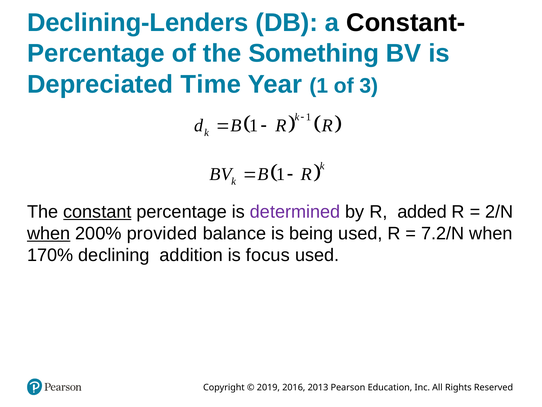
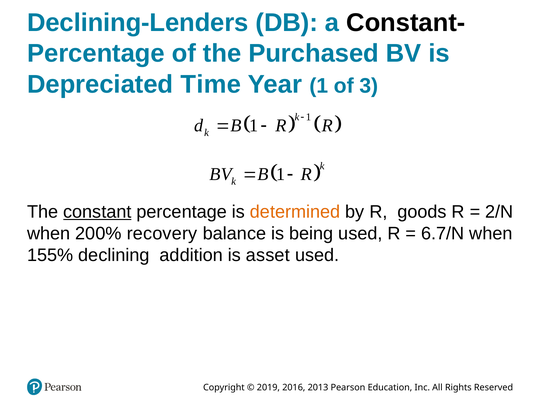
Something: Something -> Purchased
determined colour: purple -> orange
added: added -> goods
when at (49, 233) underline: present -> none
provided: provided -> recovery
7.2/N: 7.2/N -> 6.7/N
170%: 170% -> 155%
focus: focus -> asset
